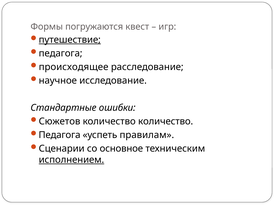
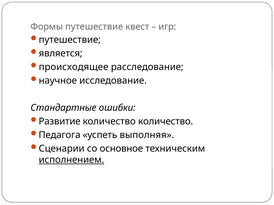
Формы погружаются: погружаются -> путешествие
путешествие at (70, 40) underline: present -> none
педагога at (61, 53): педагога -> является
Сюжетов: Сюжетов -> Развитие
правилам: правилам -> выполняя
